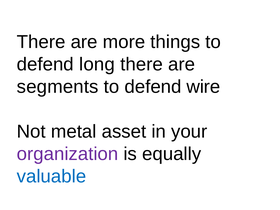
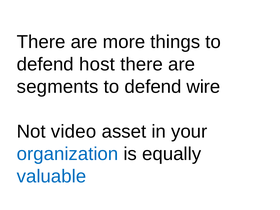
long: long -> host
metal: metal -> video
organization colour: purple -> blue
